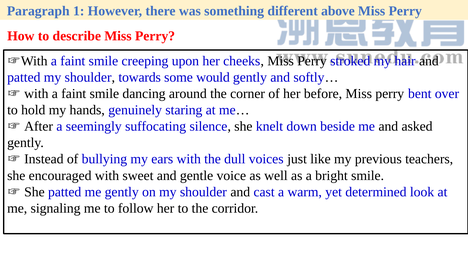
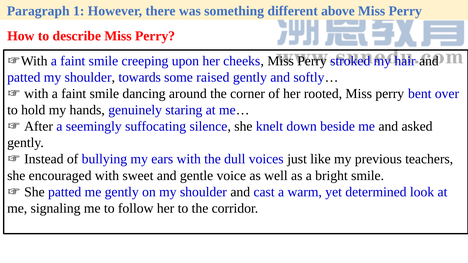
would: would -> raised
before: before -> rooted
